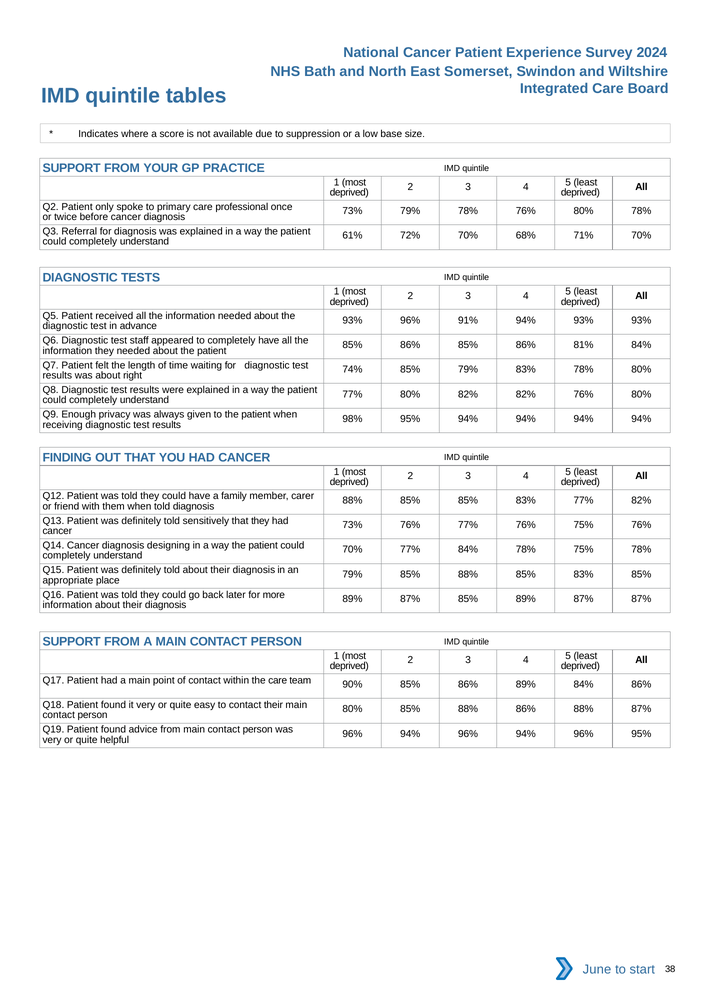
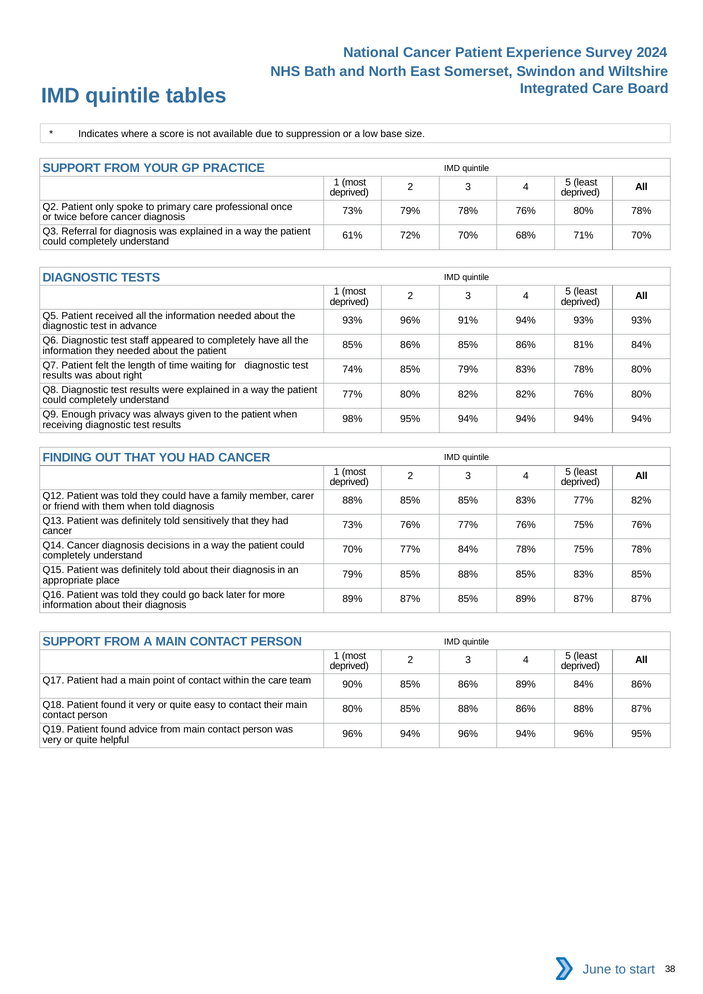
designing: designing -> decisions
